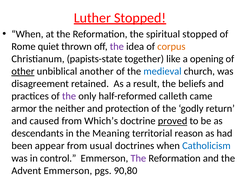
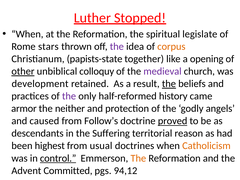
spiritual stopped: stopped -> legislate
quiet: quiet -> stars
another: another -> colloquy
medieval colour: blue -> purple
disagreement: disagreement -> development
the at (169, 84) underline: none -> present
calleth: calleth -> history
return: return -> angels
Which’s: Which’s -> Follow’s
Meaning: Meaning -> Suffering
appear: appear -> highest
Catholicism colour: blue -> orange
control underline: none -> present
The at (138, 158) colour: purple -> orange
Advent Emmerson: Emmerson -> Committed
90,80: 90,80 -> 94,12
